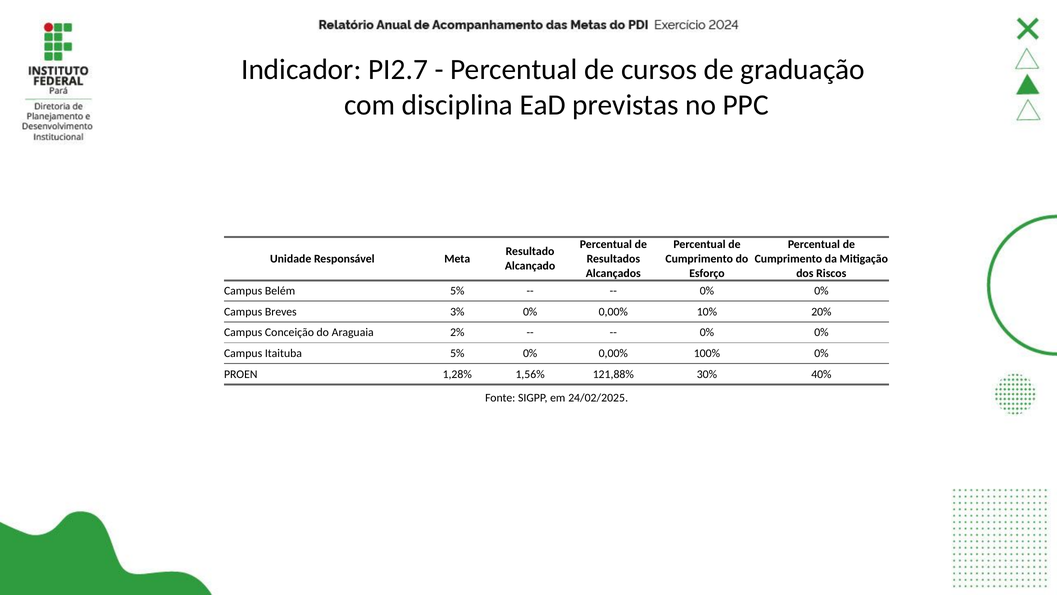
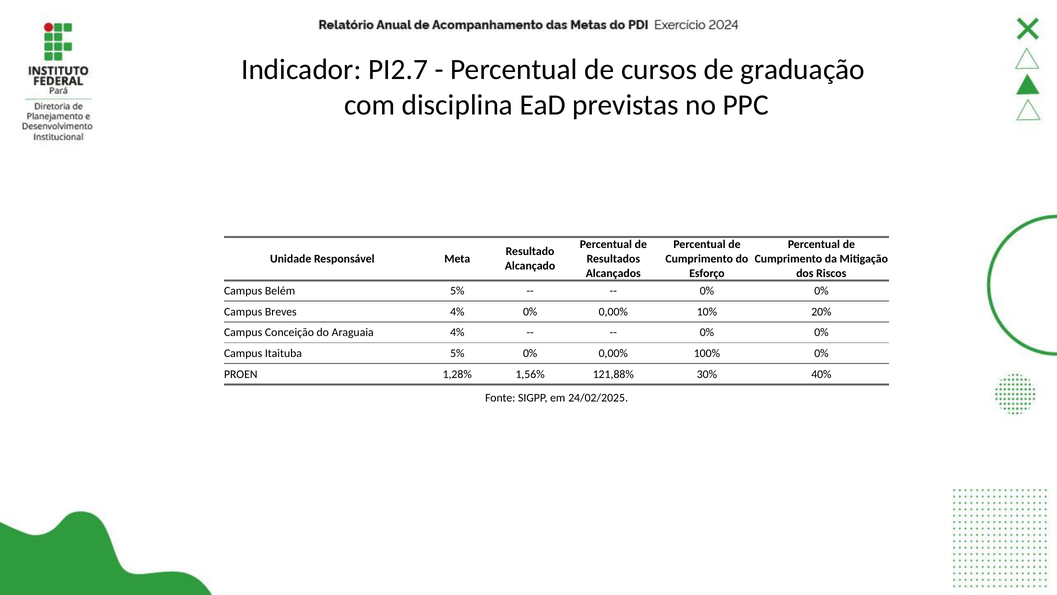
Breves 3%: 3% -> 4%
Araguaia 2%: 2% -> 4%
